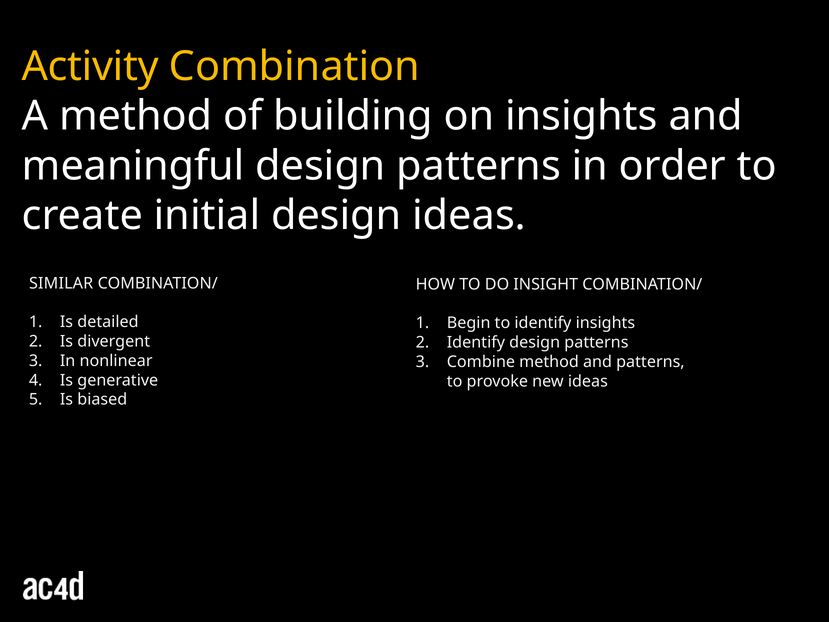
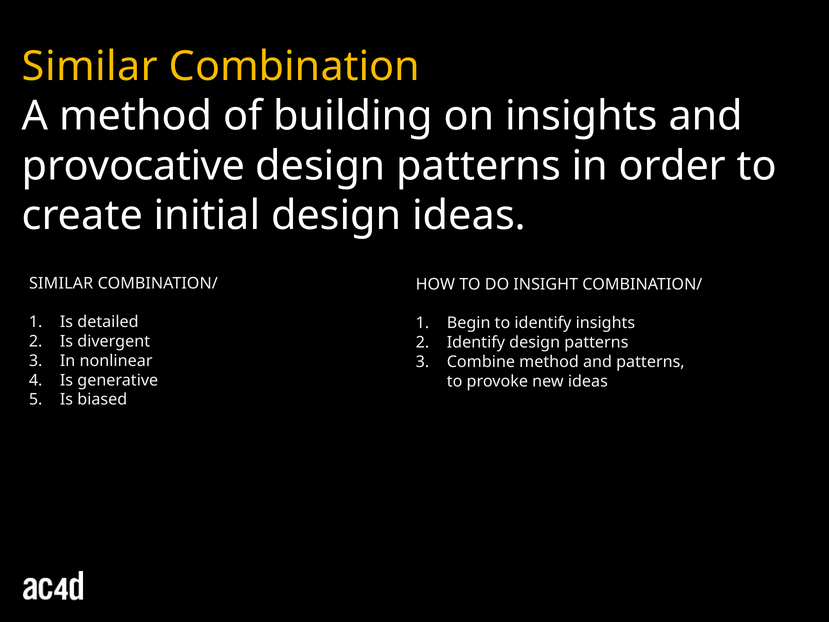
Activity at (90, 66): Activity -> Similar
meaningful: meaningful -> provocative
